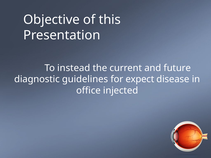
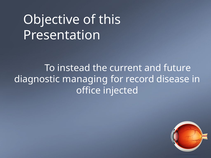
guidelines: guidelines -> managing
expect: expect -> record
